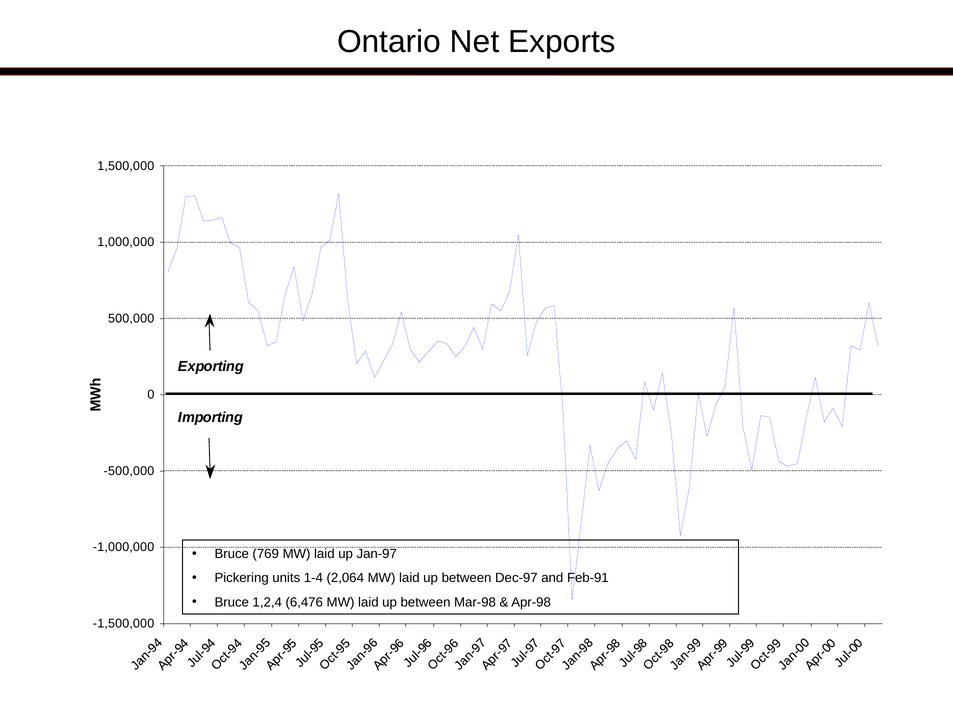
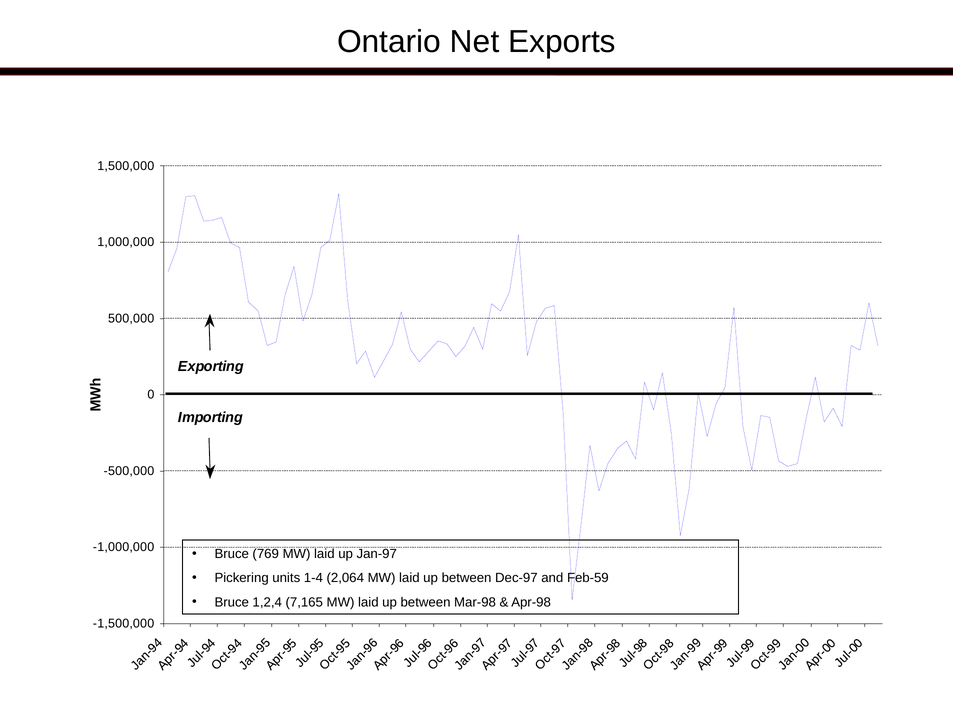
Feb-91: Feb-91 -> Feb-59
6,476: 6,476 -> 7,165
